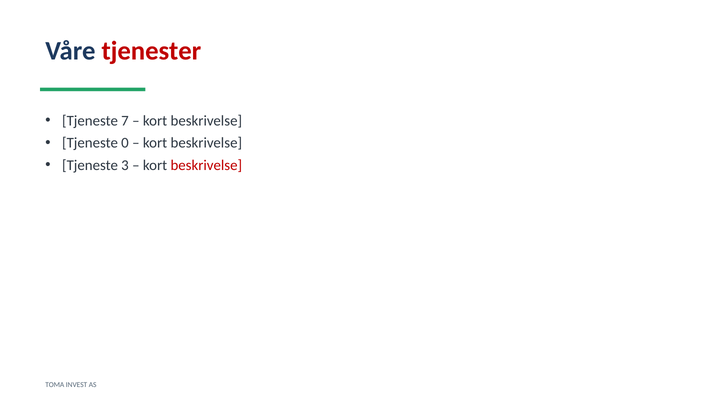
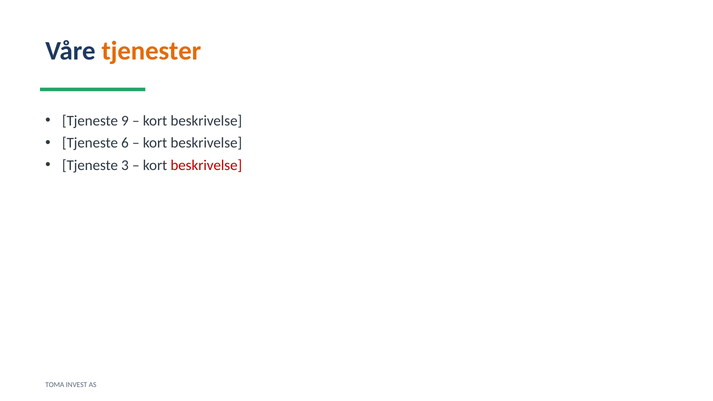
tjenester colour: red -> orange
7: 7 -> 9
0: 0 -> 6
